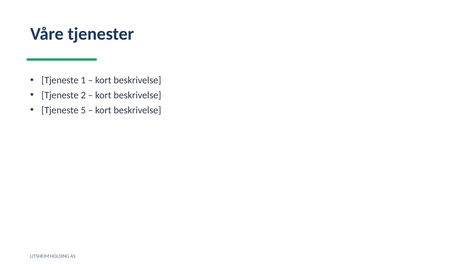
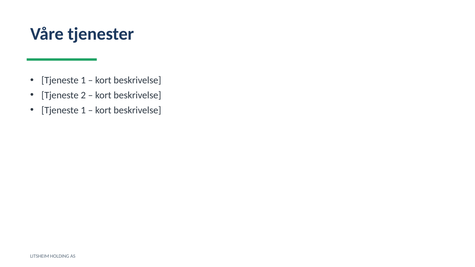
5 at (83, 110): 5 -> 1
